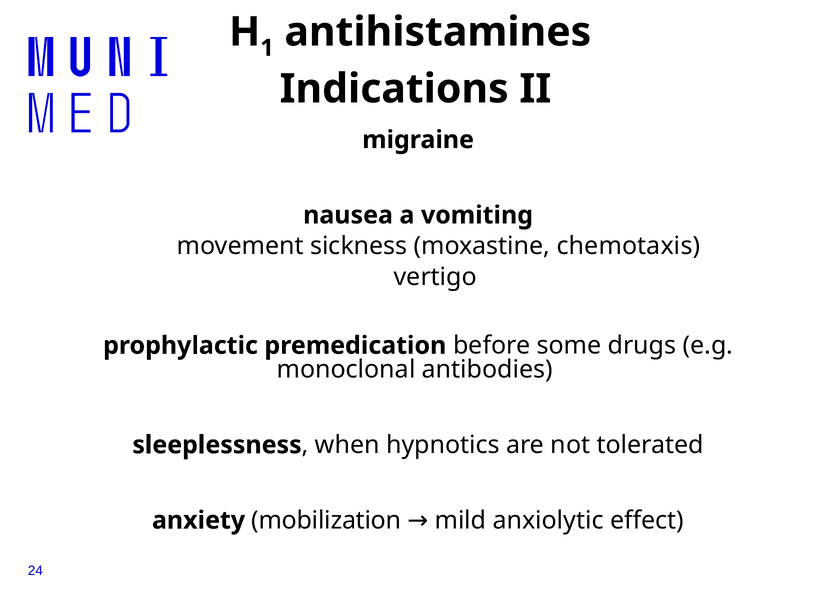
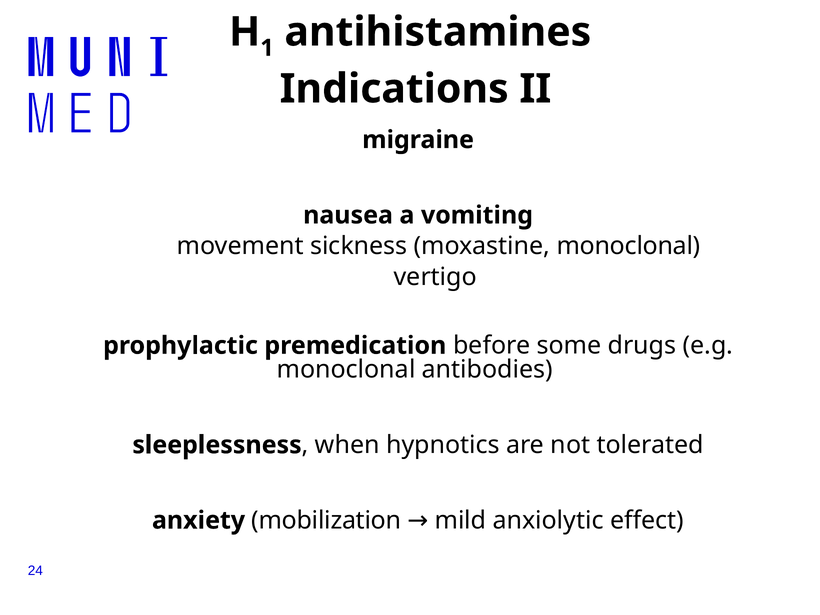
moxastine chemotaxis: chemotaxis -> monoclonal
